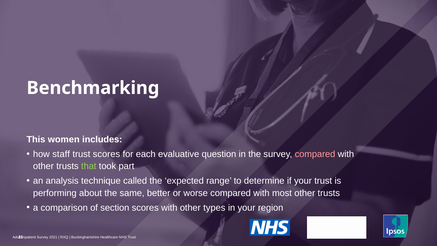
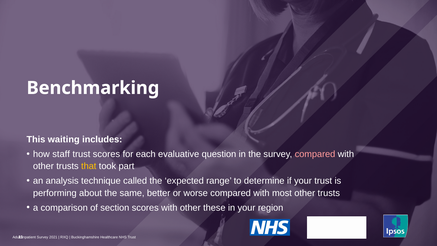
women: women -> waiting
that colour: light green -> yellow
types: types -> these
